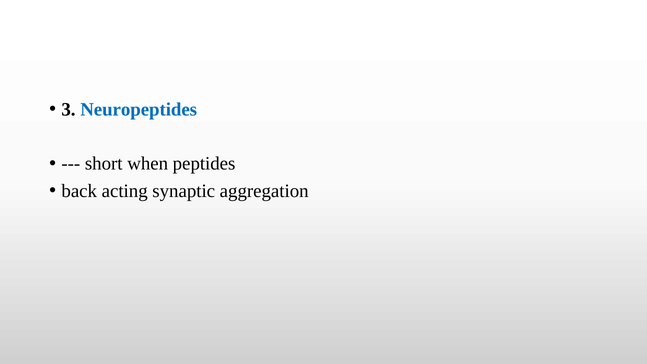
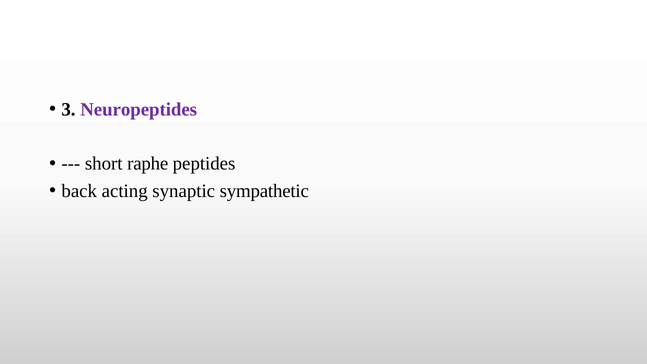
Neuropeptides colour: blue -> purple
when: when -> raphe
aggregation: aggregation -> sympathetic
